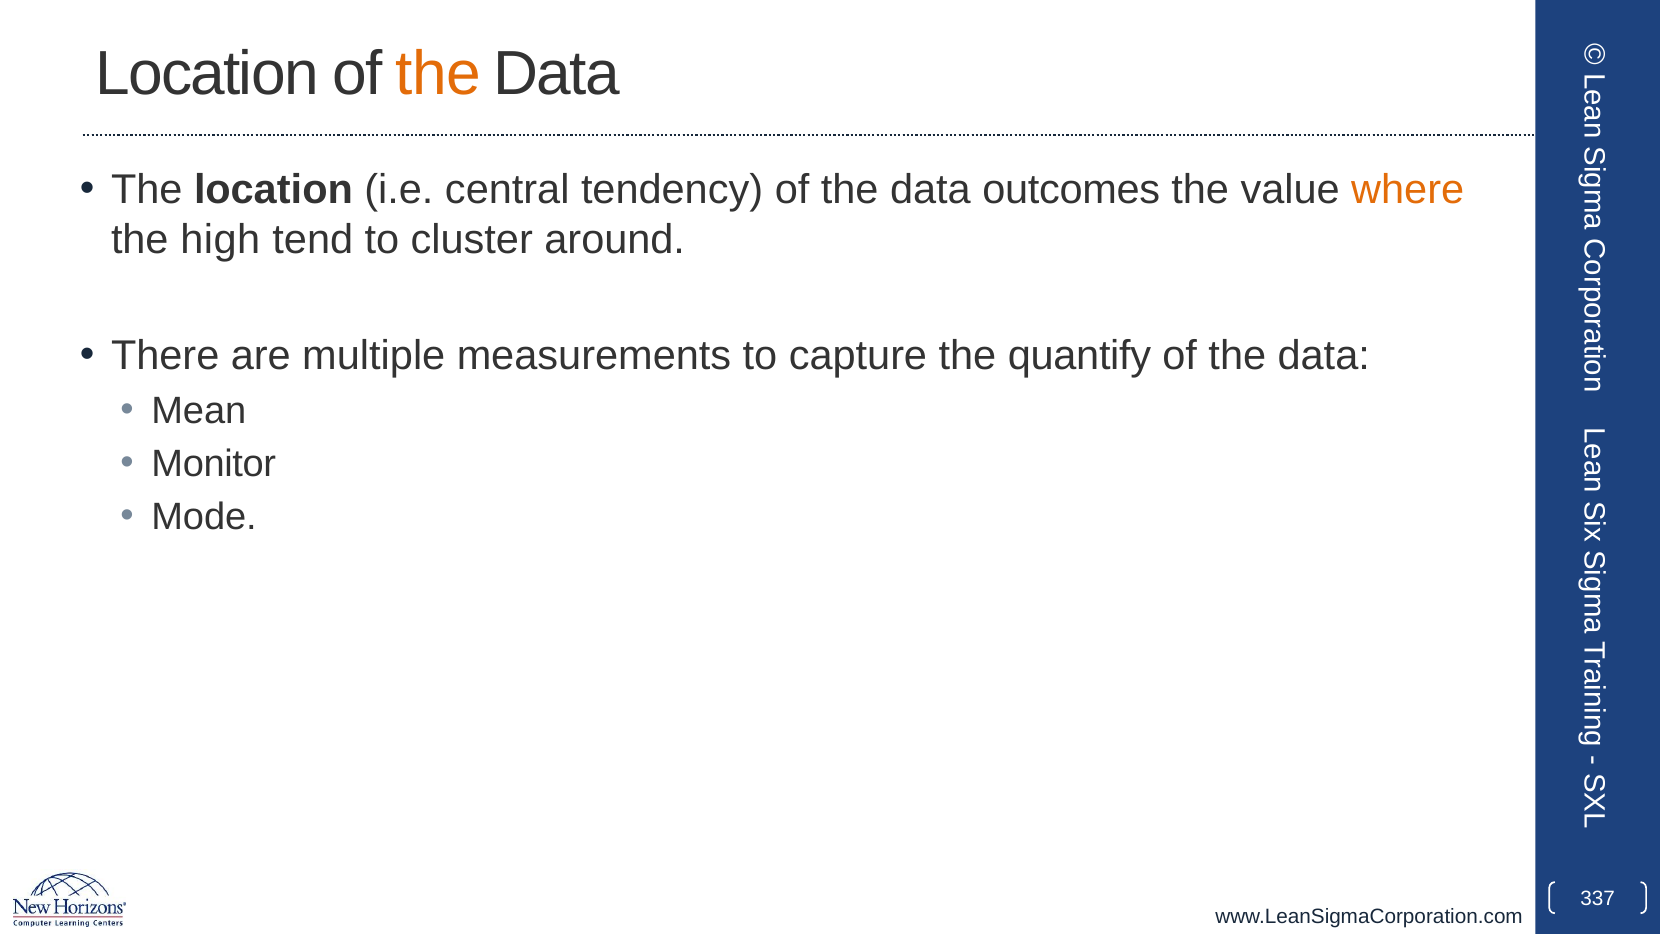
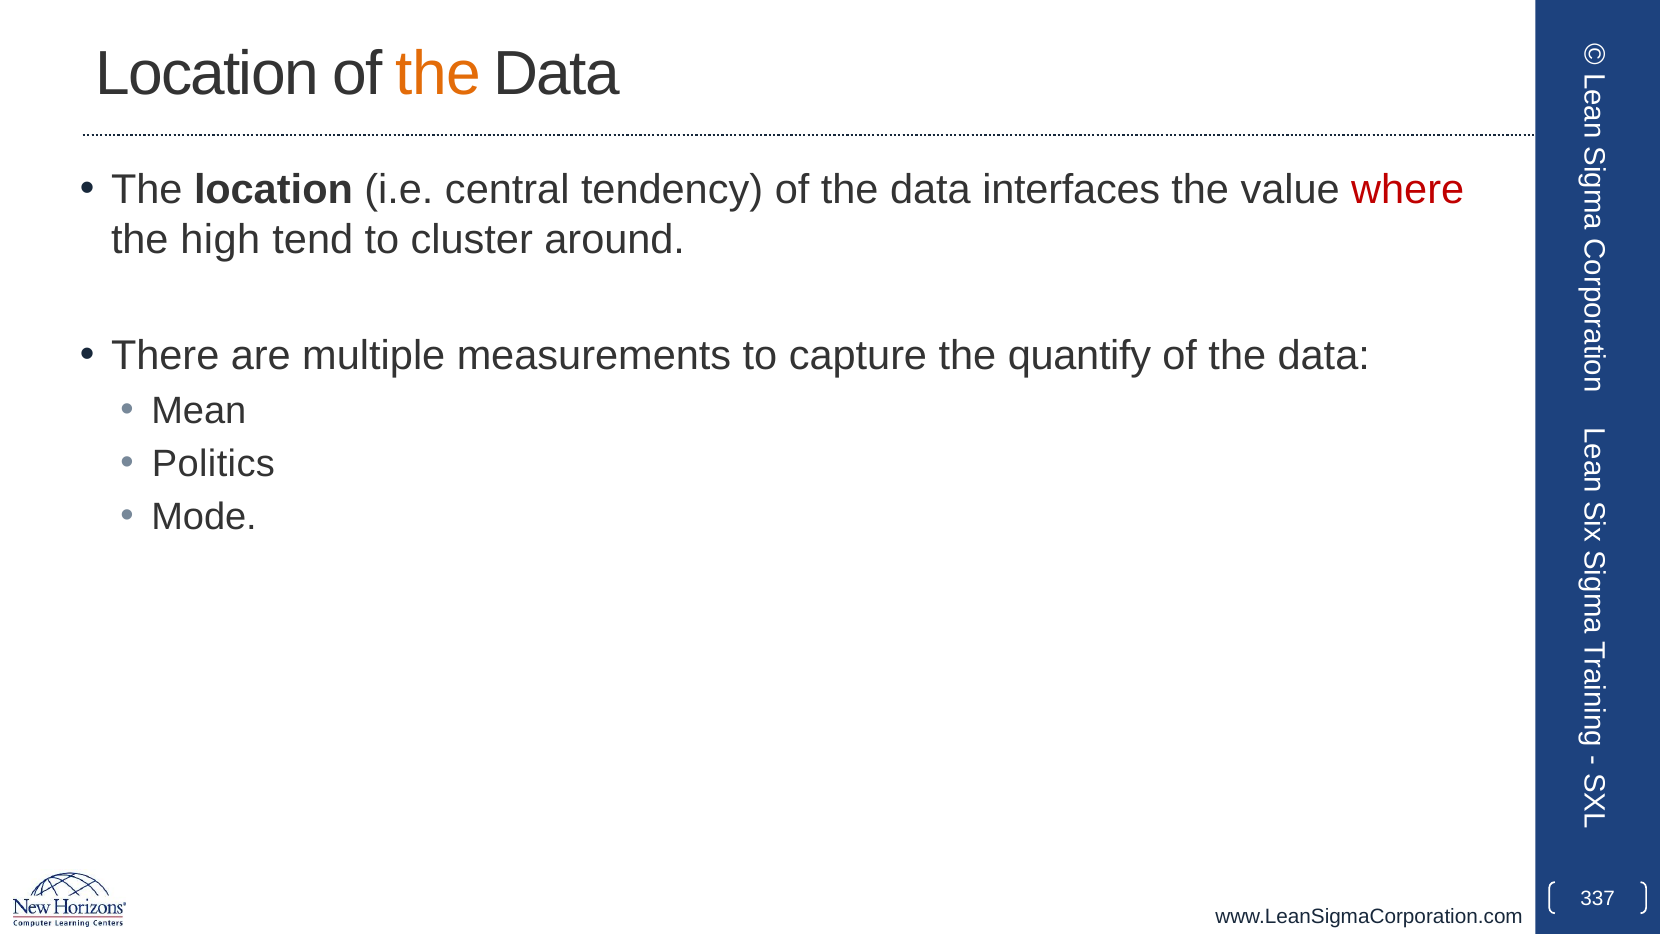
outcomes: outcomes -> interfaces
where colour: orange -> red
Monitor: Monitor -> Politics
